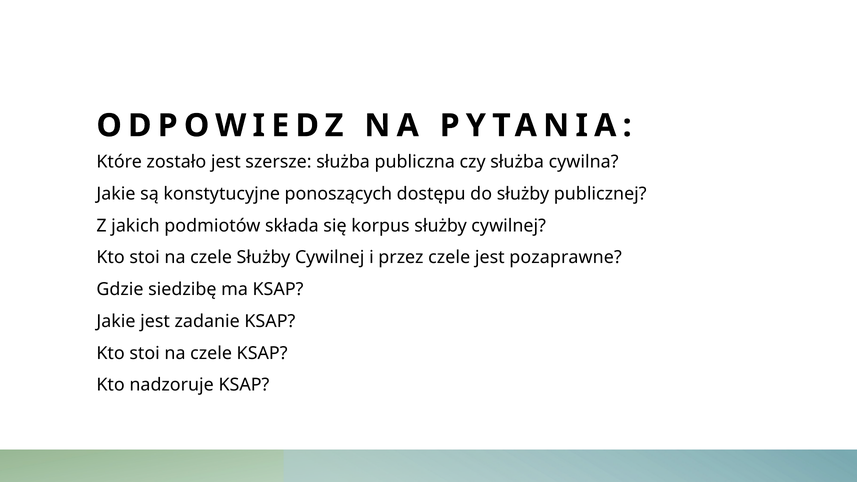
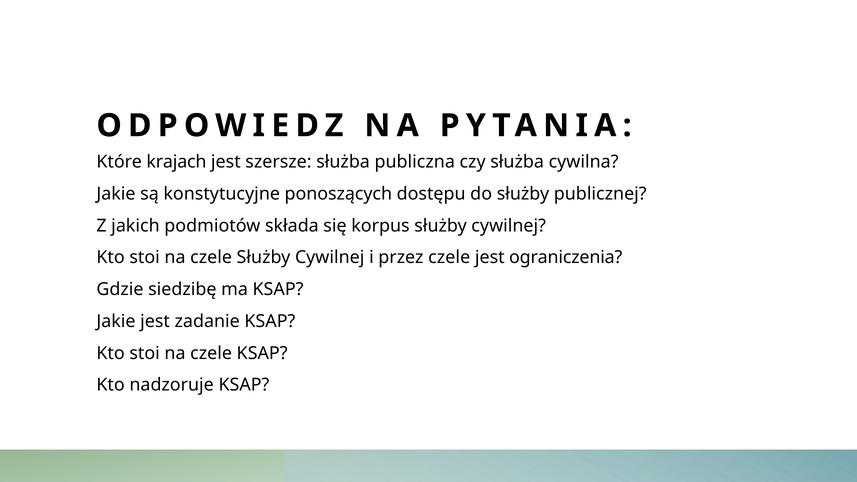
zostało: zostało -> krajach
pozaprawne: pozaprawne -> ograniczenia
